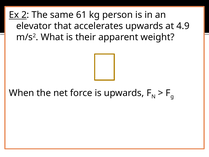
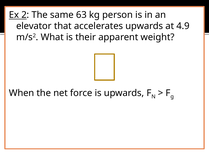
61: 61 -> 63
